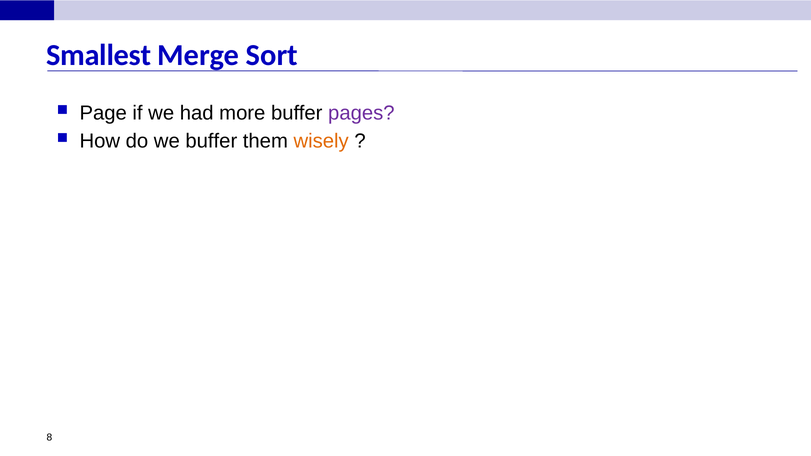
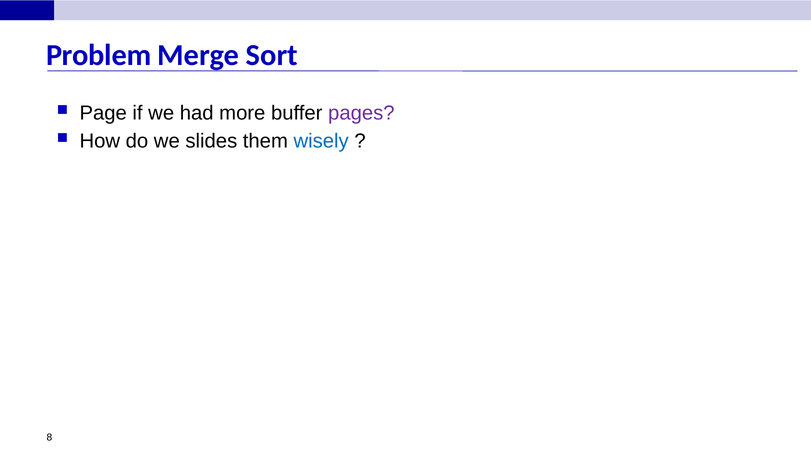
Smallest: Smallest -> Problem
we buffer: buffer -> slides
wisely colour: orange -> blue
